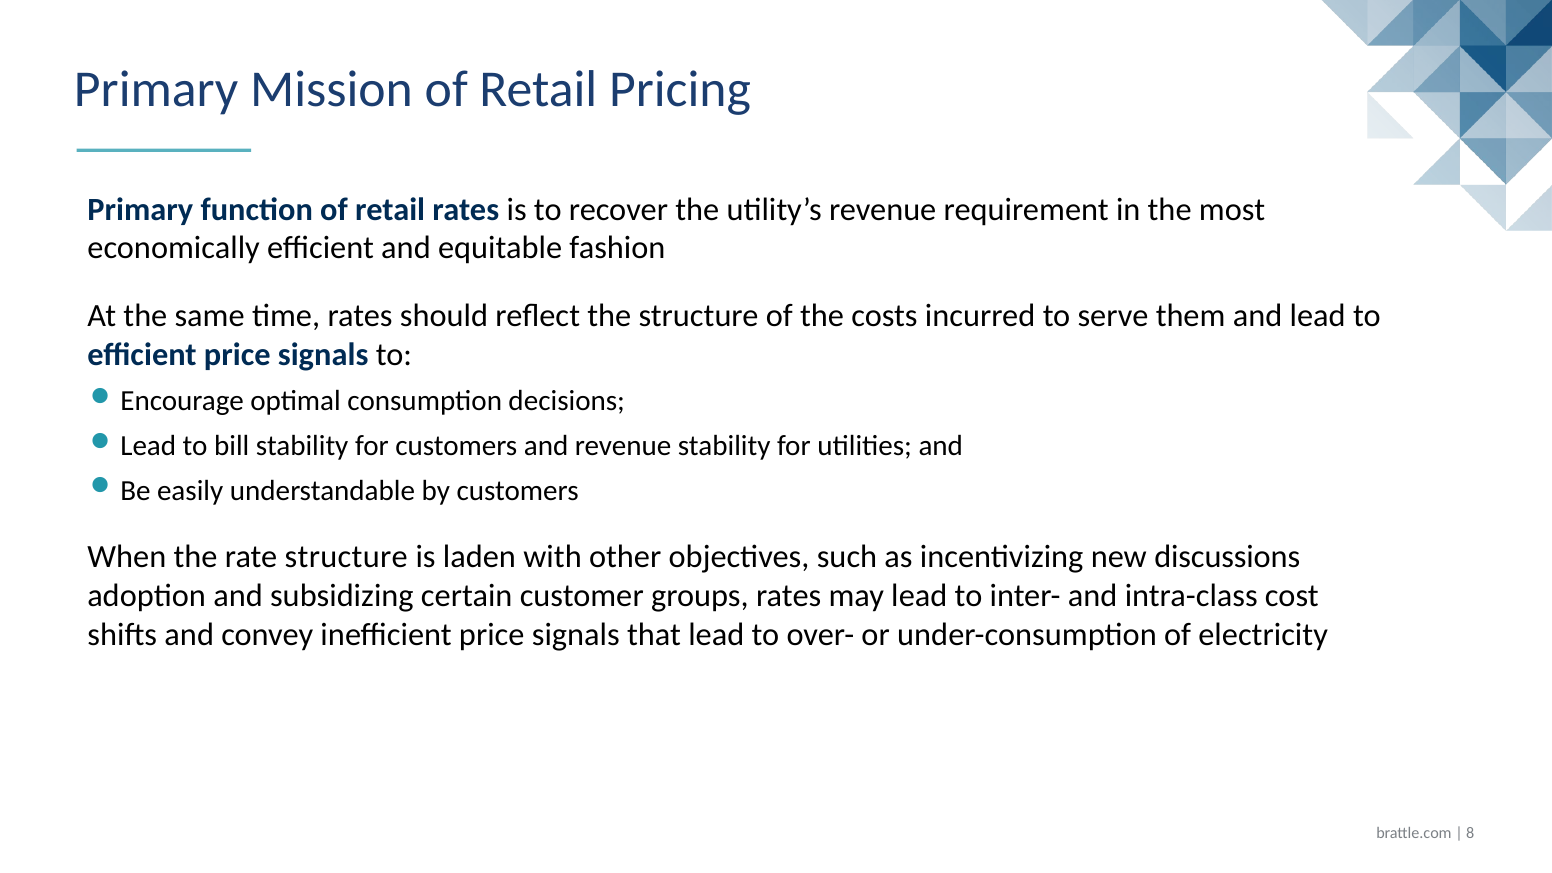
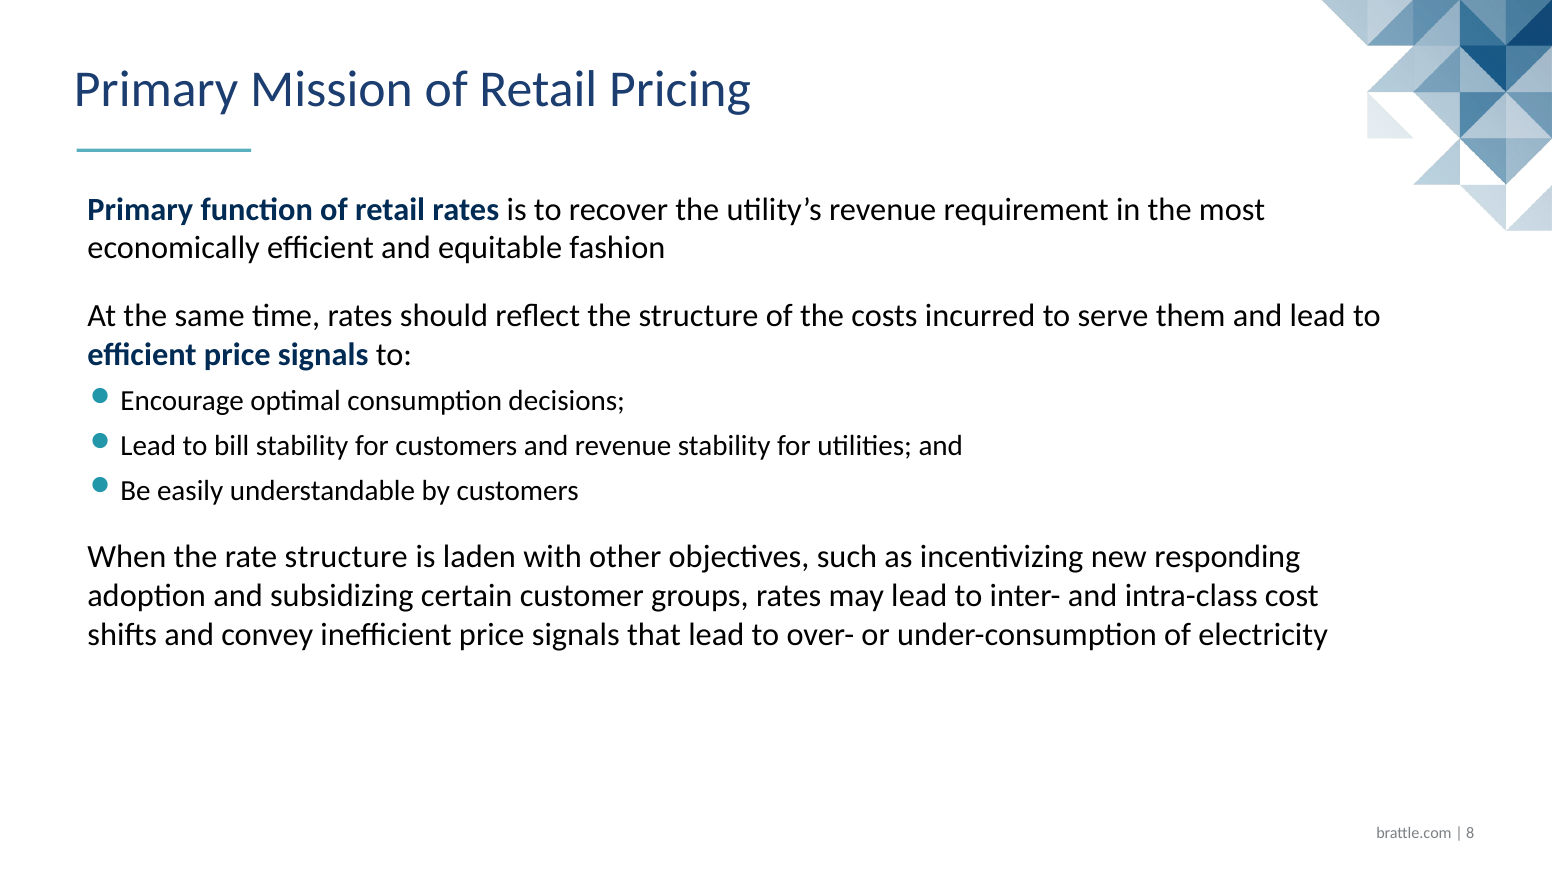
discussions: discussions -> responding
